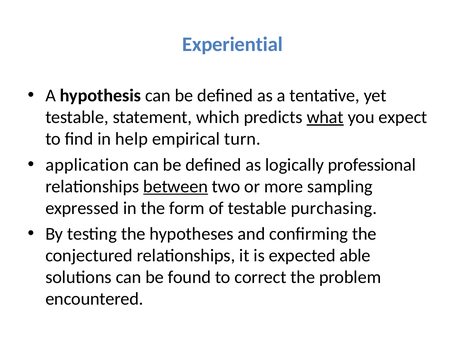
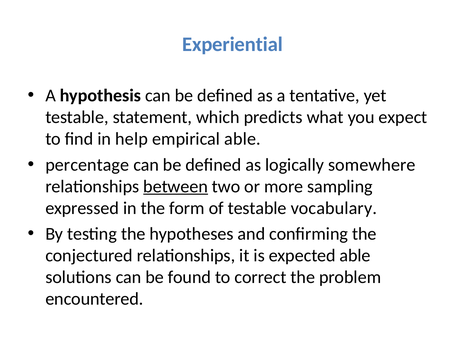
what underline: present -> none
empirical turn: turn -> able
application: application -> percentage
professional: professional -> somewhere
purchasing: purchasing -> vocabulary
